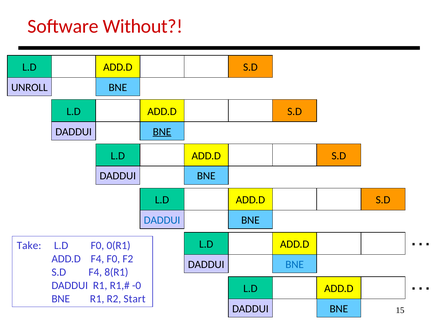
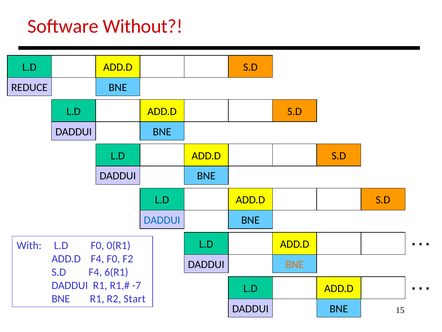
UNROLL: UNROLL -> REDUCE
BNE at (162, 132) underline: present -> none
Take: Take -> With
BNE at (295, 264) colour: blue -> orange
8(R1: 8(R1 -> 6(R1
-0: -0 -> -7
